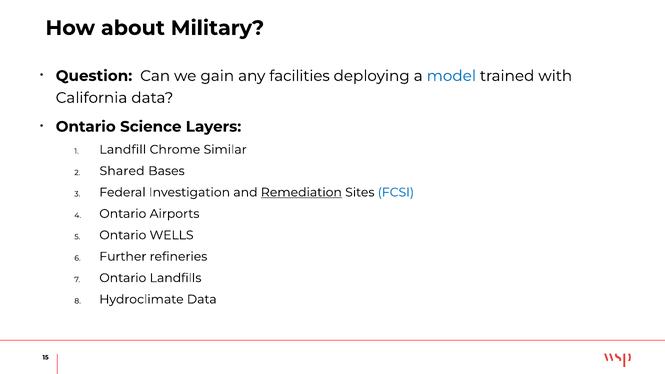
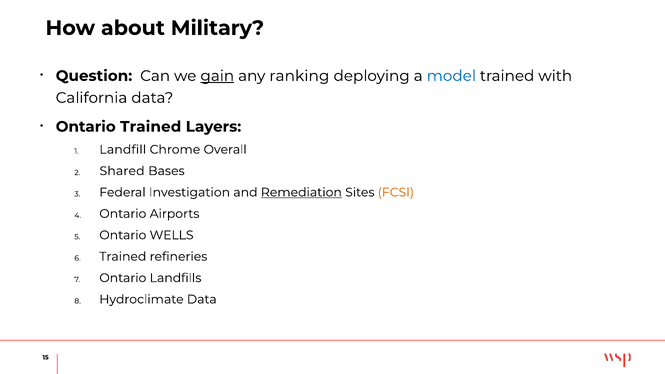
gain underline: none -> present
facilities: facilities -> ranking
Ontario Science: Science -> Trained
Similar: Similar -> Overall
FCSI colour: blue -> orange
Further at (123, 257): Further -> Trained
